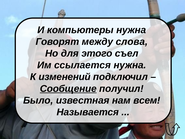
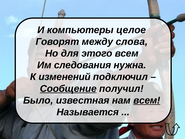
компьютеры нужна: нужна -> целое
этого съел: съел -> всем
ссылается: ссылается -> следования
всем at (147, 100) underline: none -> present
